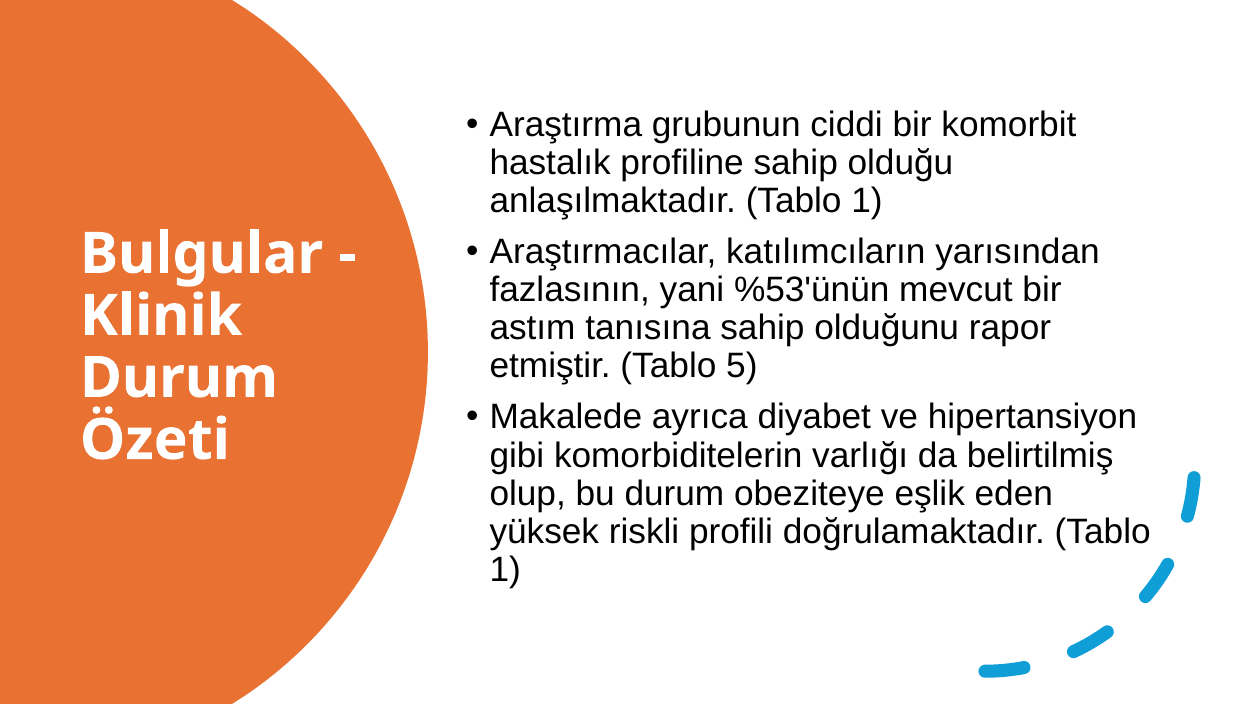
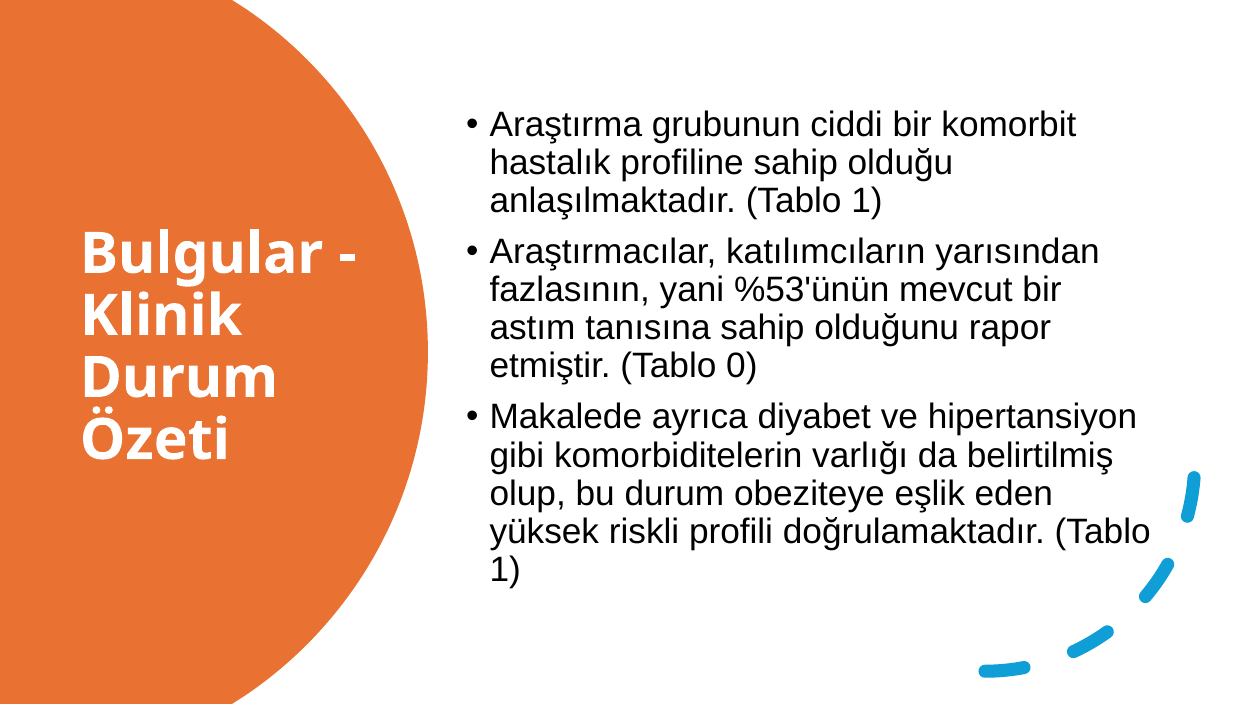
5: 5 -> 0
